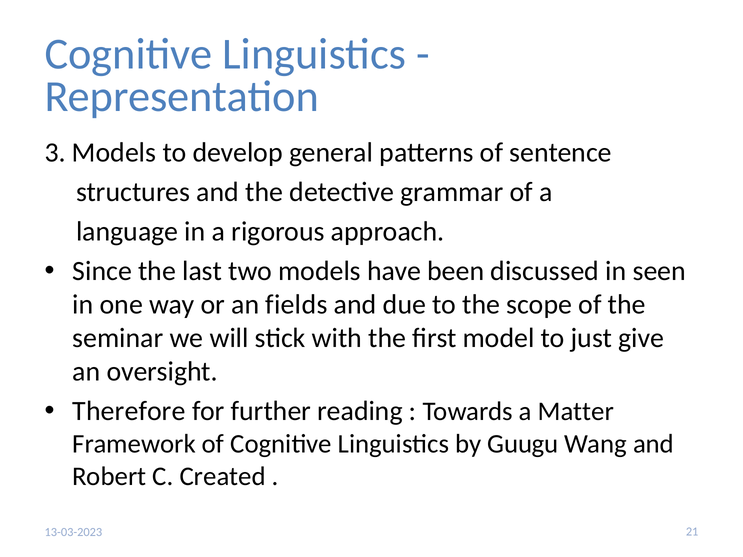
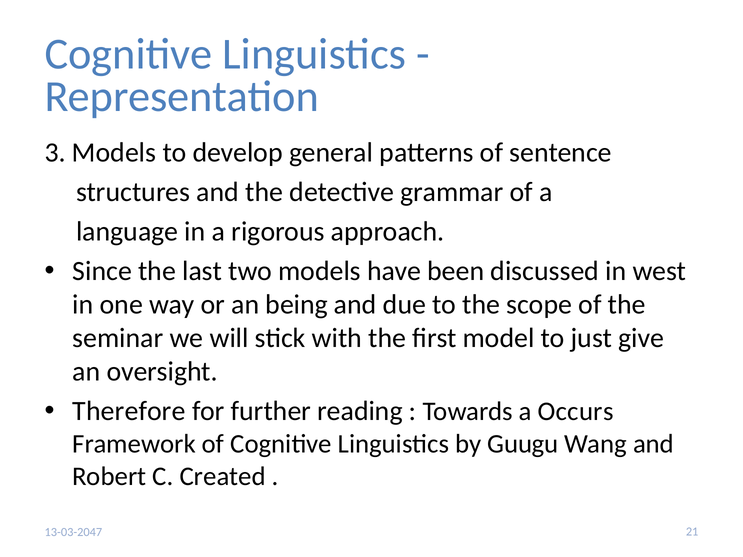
seen: seen -> west
fields: fields -> being
Matter: Matter -> Occurs
13-03-2023: 13-03-2023 -> 13-03-2047
